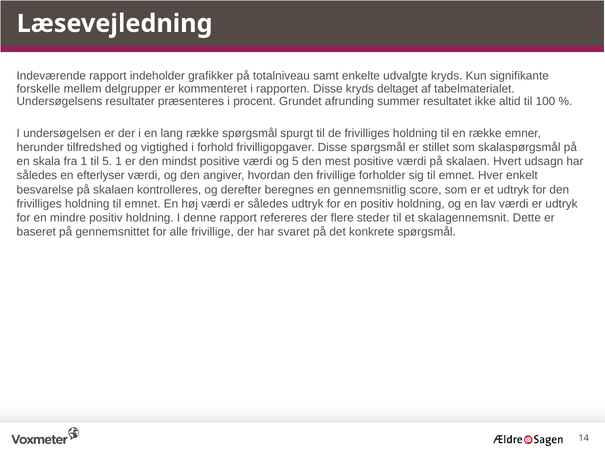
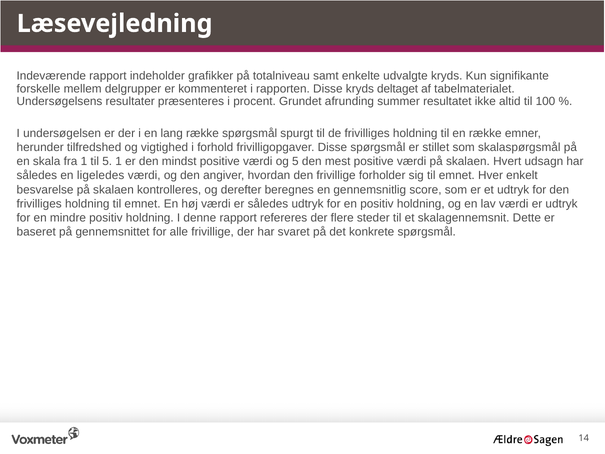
efterlyser: efterlyser -> ligeledes
